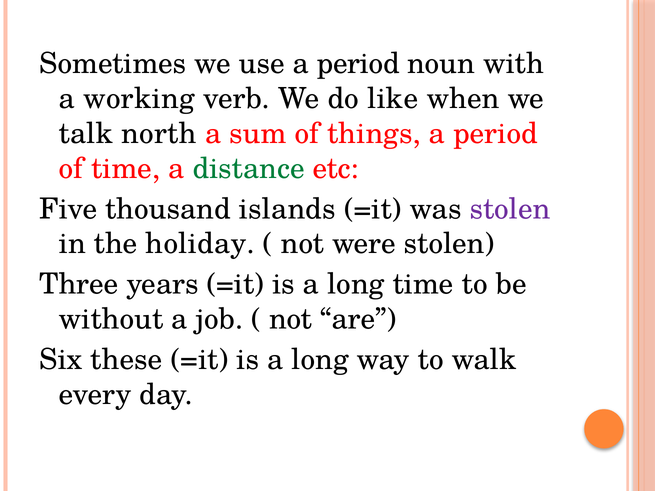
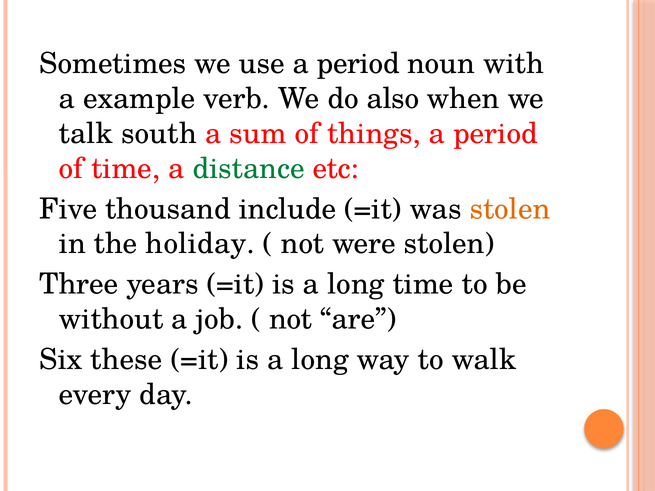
working: working -> example
like: like -> also
north: north -> south
islands: islands -> include
stolen at (510, 209) colour: purple -> orange
